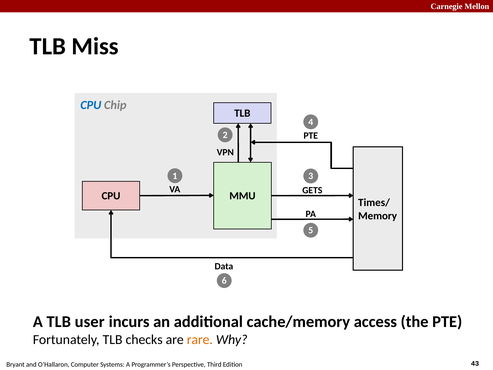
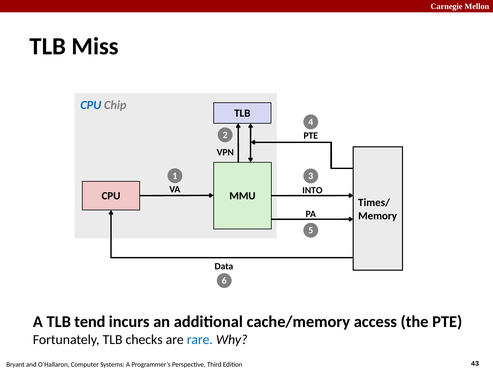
GETS: GETS -> INTO
user: user -> tend
rare colour: orange -> blue
